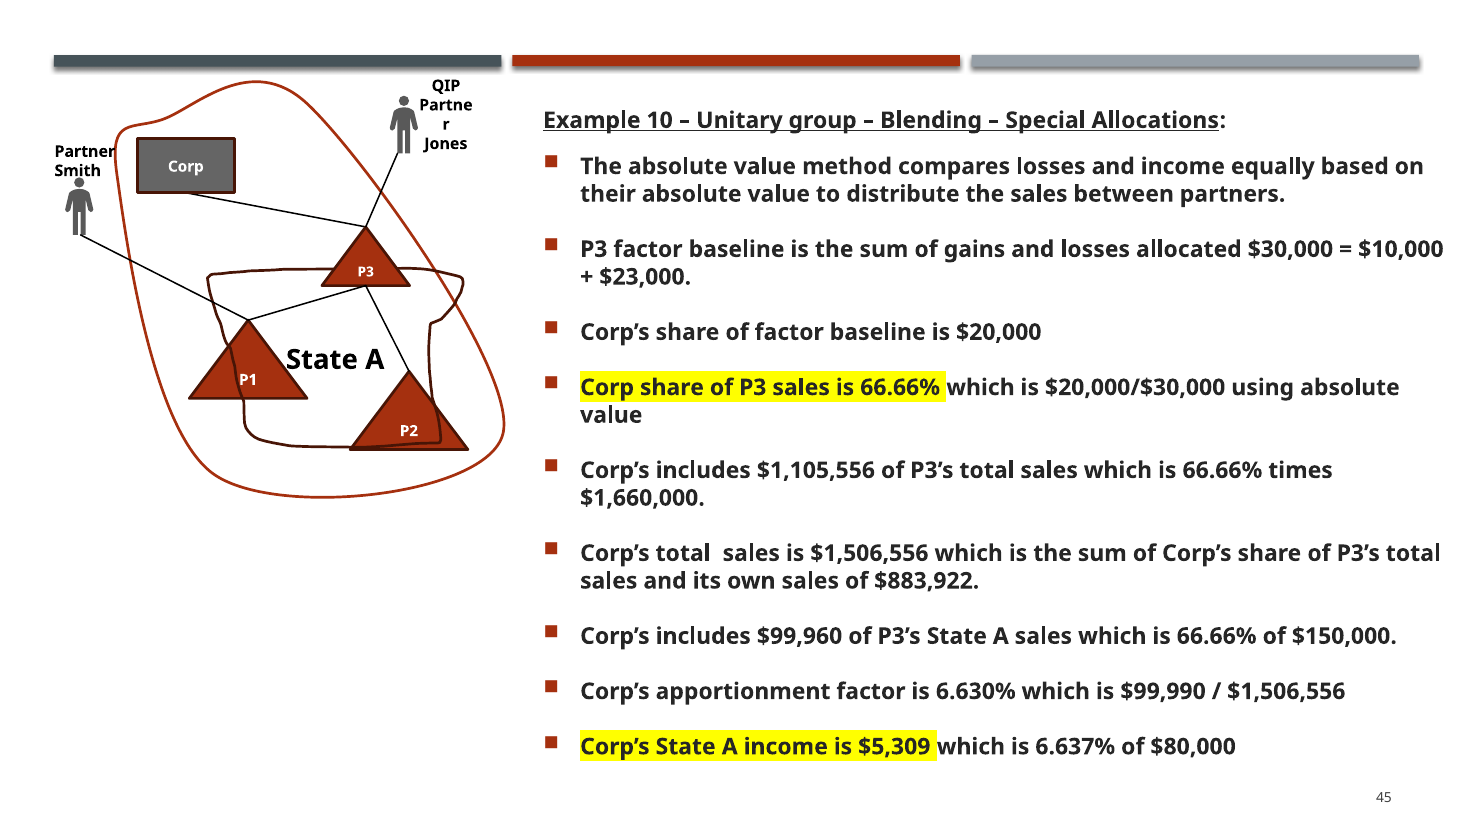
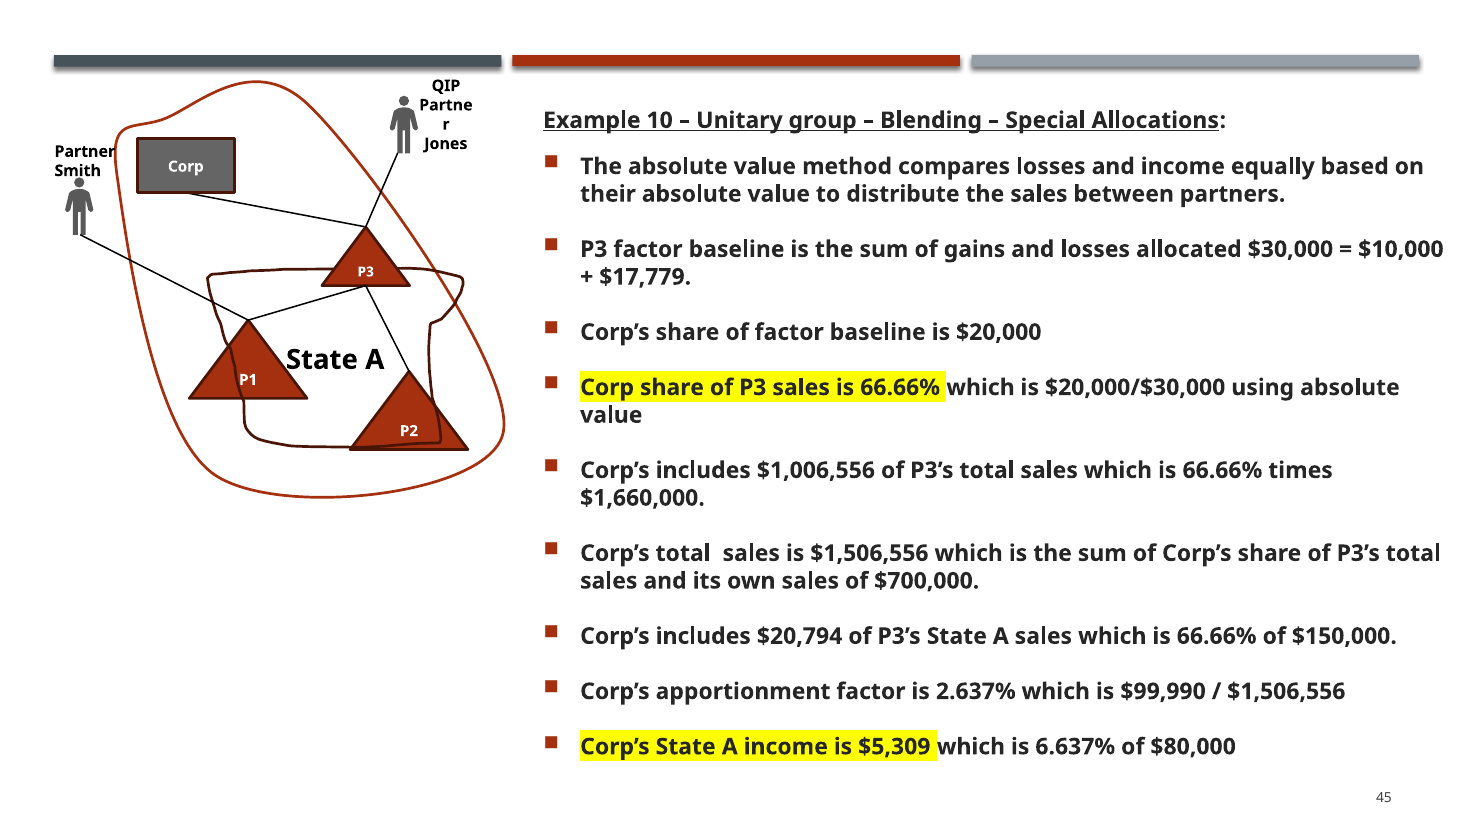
$23,000: $23,000 -> $17,779
$1,105,556: $1,105,556 -> $1,006,556
$883,922: $883,922 -> $700,000
$99,960: $99,960 -> $20,794
6.630%: 6.630% -> 2.637%
